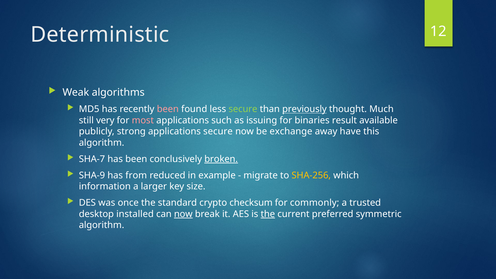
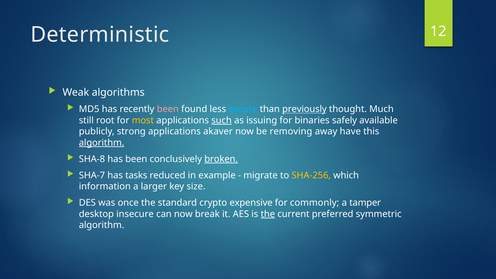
secure at (243, 109) colour: light green -> light blue
very: very -> root
most colour: pink -> yellow
such underline: none -> present
result: result -> safely
applications secure: secure -> akaver
exchange: exchange -> removing
algorithm at (102, 143) underline: none -> present
SHA-7: SHA-7 -> SHA-8
SHA-9: SHA-9 -> SHA-7
from: from -> tasks
checksum: checksum -> expensive
trusted: trusted -> tamper
installed: installed -> insecure
now at (183, 214) underline: present -> none
